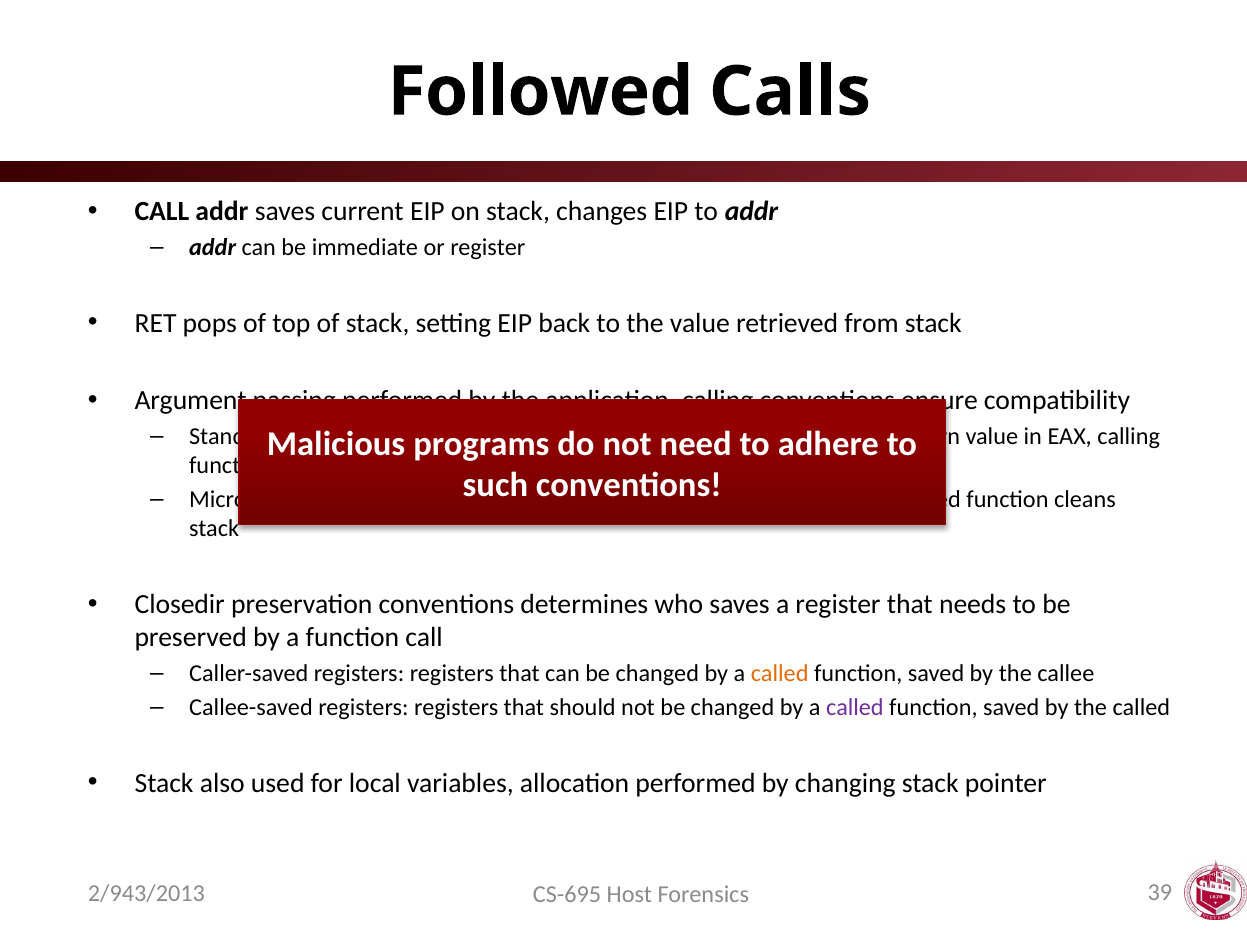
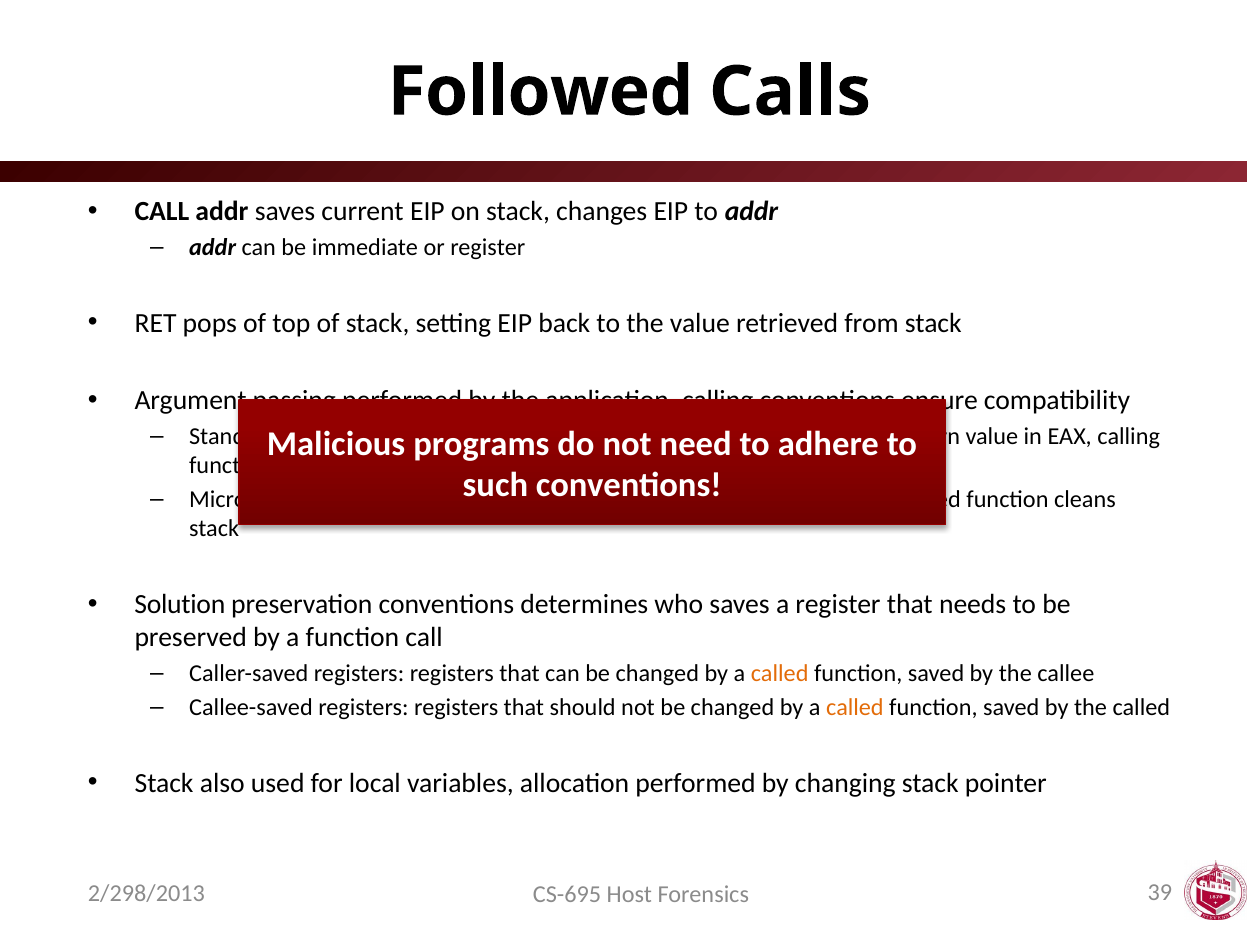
Closedir: Closedir -> Solution
called at (855, 708) colour: purple -> orange
2/943/2013: 2/943/2013 -> 2/298/2013
